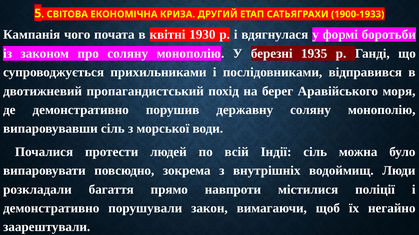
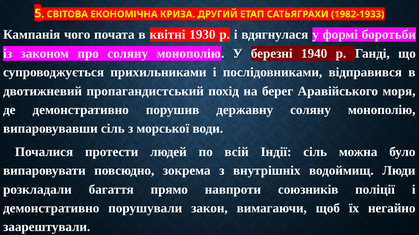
1900-1933: 1900-1933 -> 1982-1933
1935: 1935 -> 1940
містилися: містилися -> союзників
